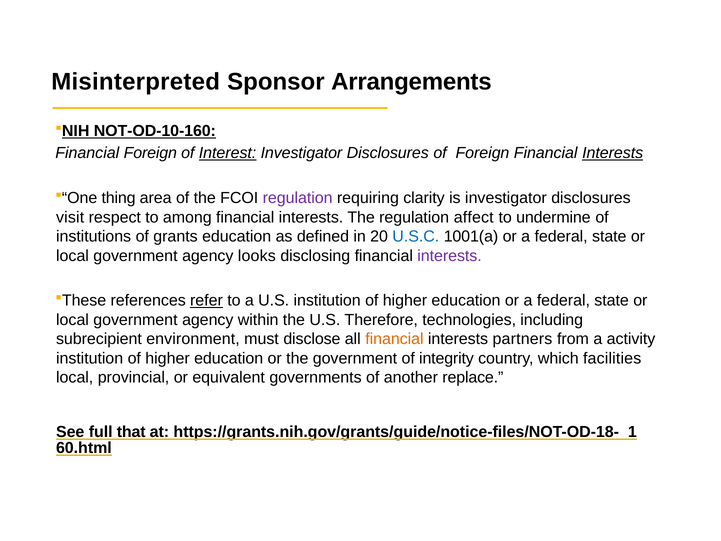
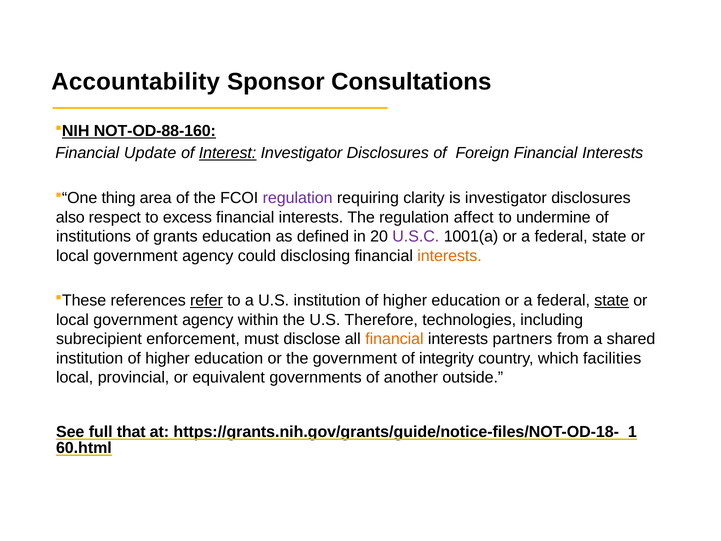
Misinterpreted: Misinterpreted -> Accountability
Arrangements: Arrangements -> Consultations
NOT-OD-10-160: NOT-OD-10-160 -> NOT-OD-88-160
Financial Foreign: Foreign -> Update
Interests at (613, 153) underline: present -> none
visit: visit -> also
among: among -> excess
U.S.C colour: blue -> purple
looks: looks -> could
interests at (450, 256) colour: purple -> orange
state at (612, 300) underline: none -> present
environment: environment -> enforcement
activity: activity -> shared
replace: replace -> outside
